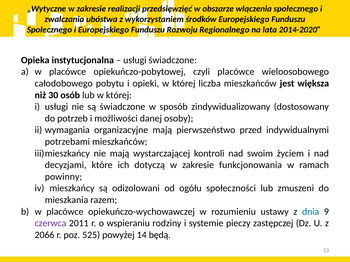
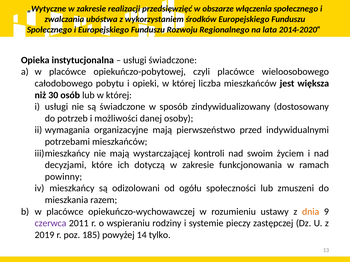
dnia colour: blue -> orange
2066: 2066 -> 2019
525: 525 -> 185
będą: będą -> tylko
